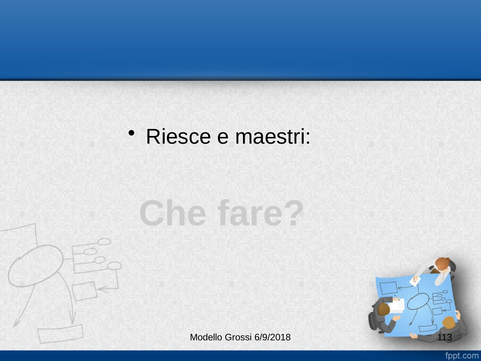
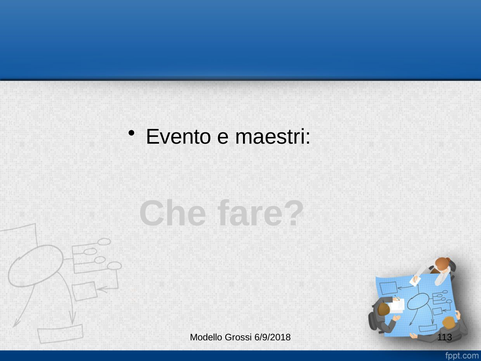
Riesce: Riesce -> Evento
